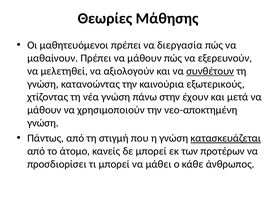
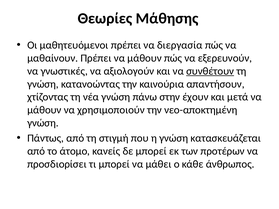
μελετηθεί: μελετηθεί -> γνωστικές
εξωτερικούς: εξωτερικούς -> απαντήσουν
κατασκευάζεται underline: present -> none
